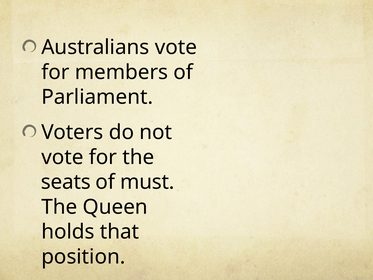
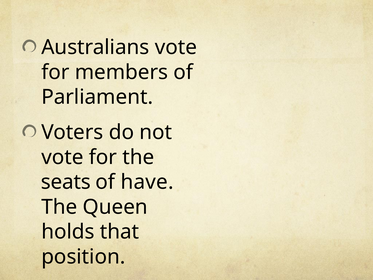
must: must -> have
